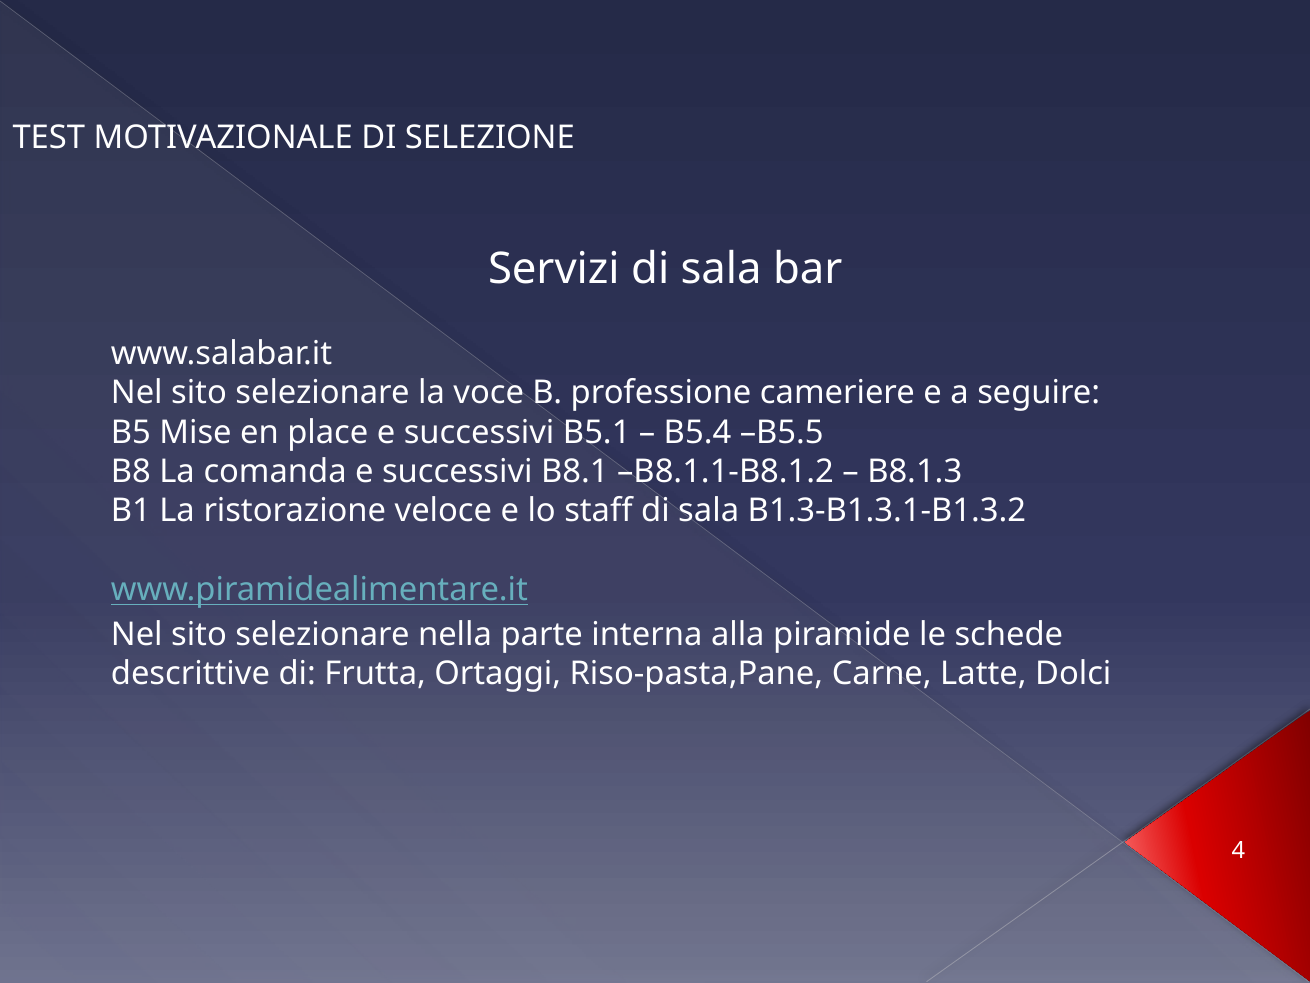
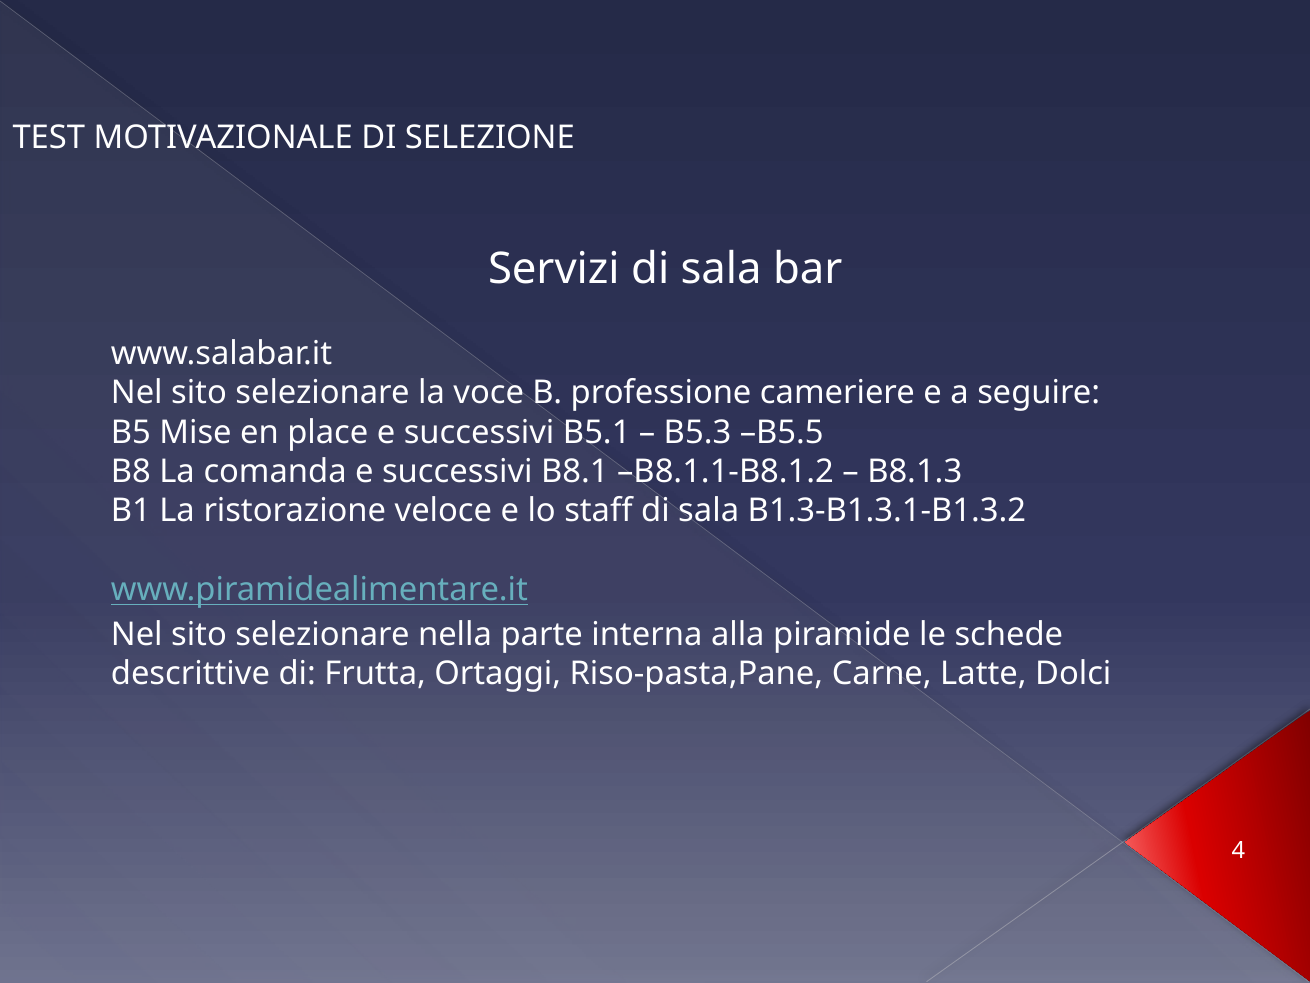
B5.4: B5.4 -> B5.3
